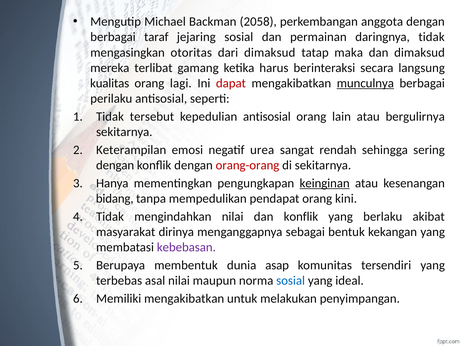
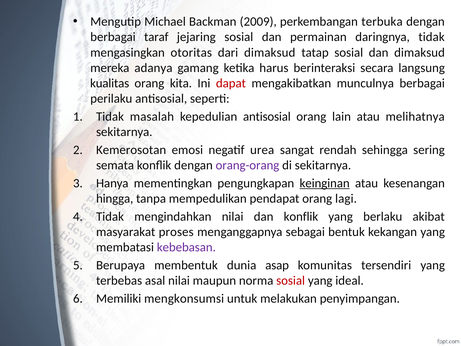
2058: 2058 -> 2009
anggota: anggota -> terbuka
tatap maka: maka -> sosial
terlibat: terlibat -> adanya
lagi: lagi -> kita
munculnya underline: present -> none
tersebut: tersebut -> masalah
bergulirnya: bergulirnya -> melihatnya
Keterampilan: Keterampilan -> Kemerosotan
dengan at (115, 165): dengan -> semata
orang-orang colour: red -> purple
bidang: bidang -> hingga
kini: kini -> lagi
dirinya: dirinya -> proses
sosial at (291, 280) colour: blue -> red
Memiliki mengakibatkan: mengakibatkan -> mengkonsumsi
